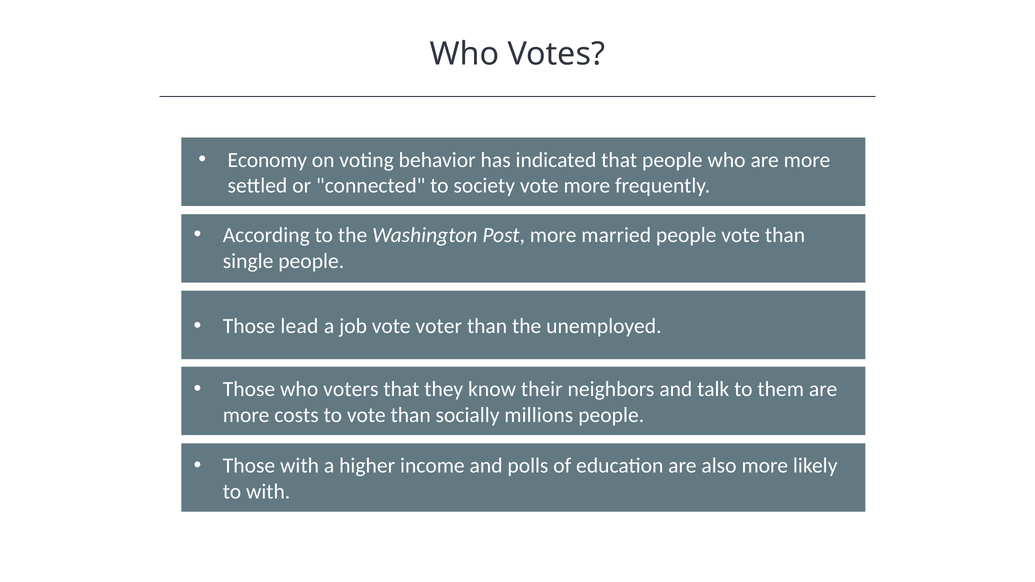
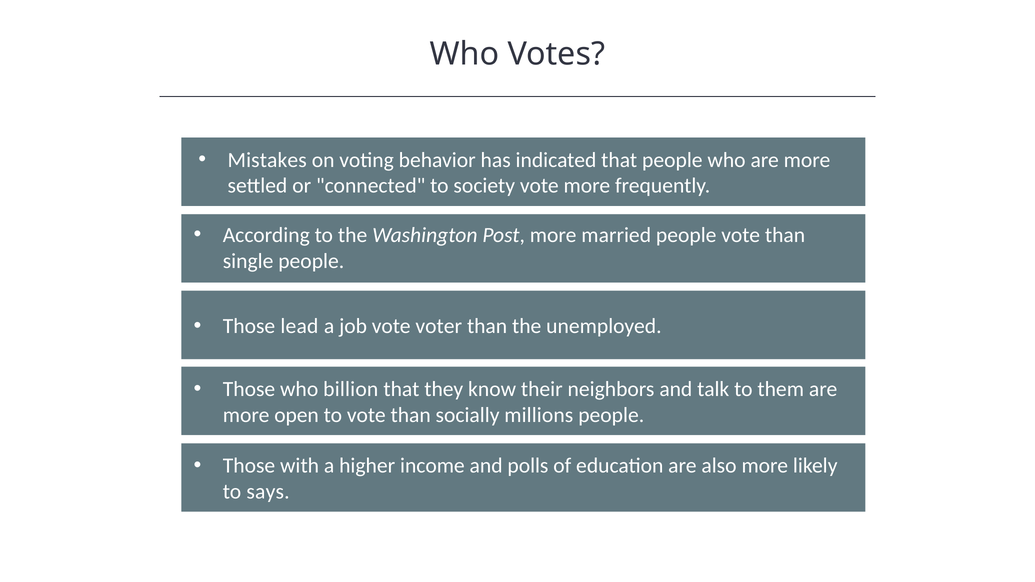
Economy: Economy -> Mistakes
voters: voters -> billion
costs: costs -> open
to with: with -> says
